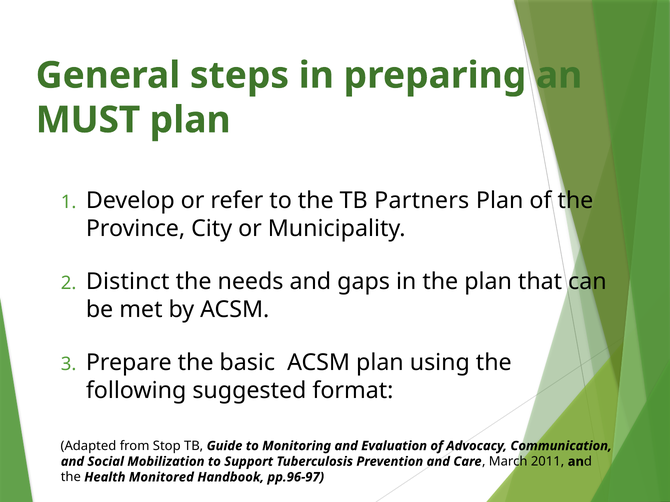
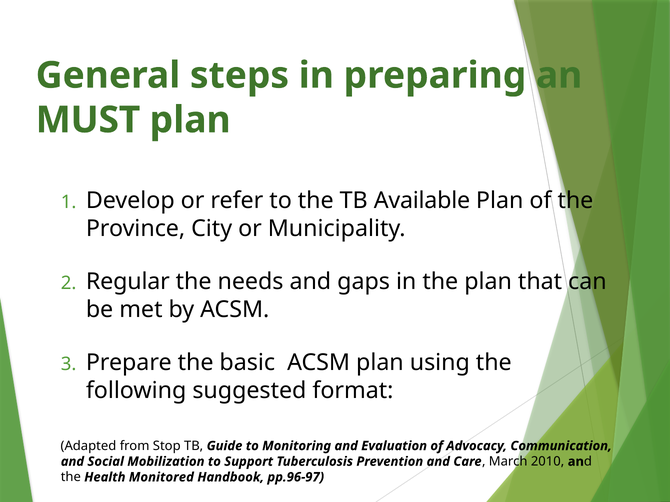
Partners: Partners -> Available
Distinct: Distinct -> Regular
2011: 2011 -> 2010
